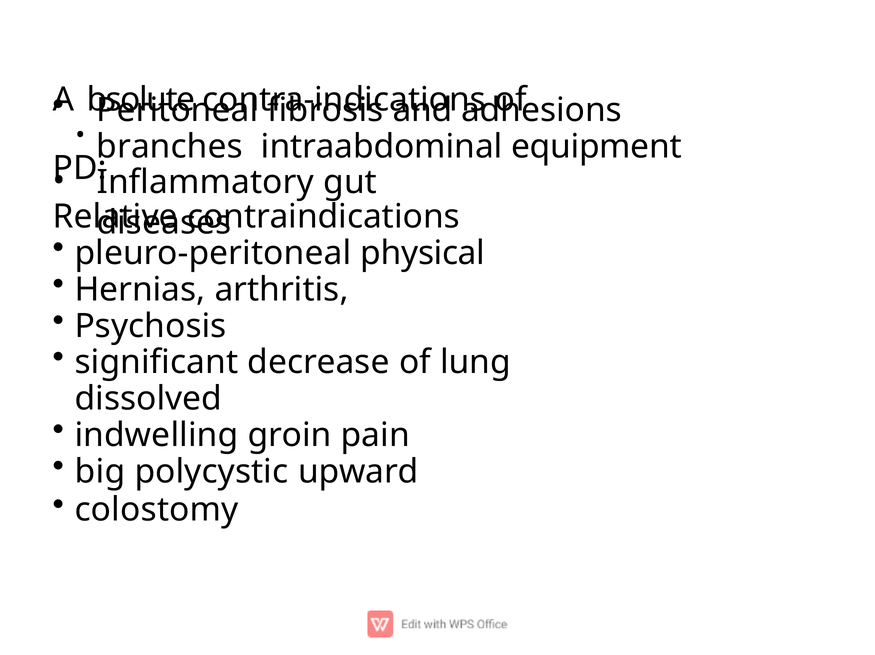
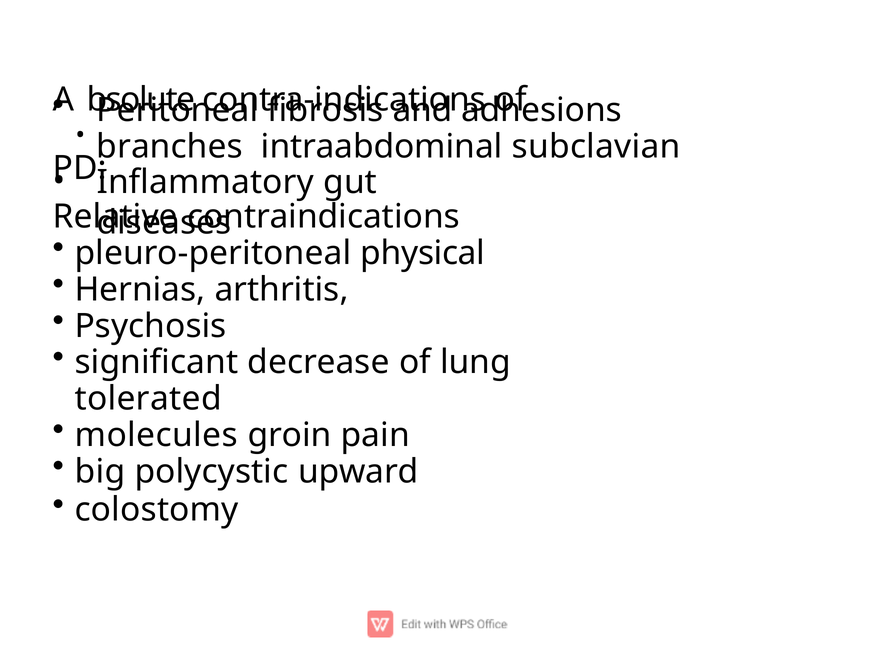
equipment: equipment -> subclavian
dissolved: dissolved -> tolerated
indwelling: indwelling -> molecules
